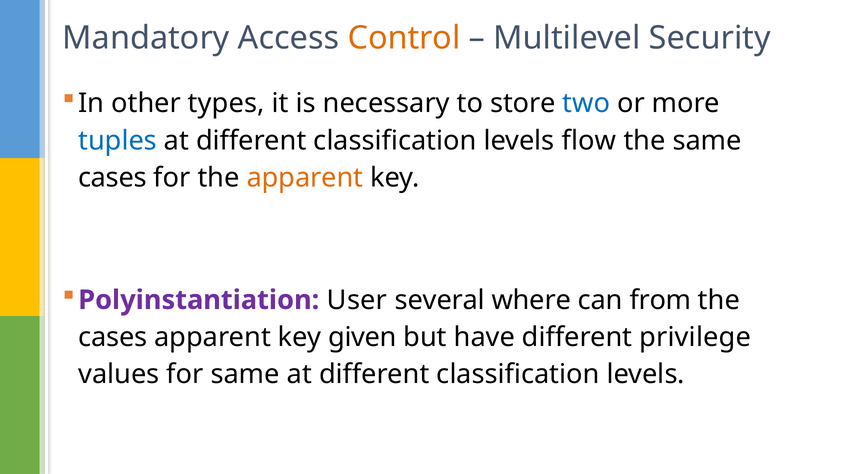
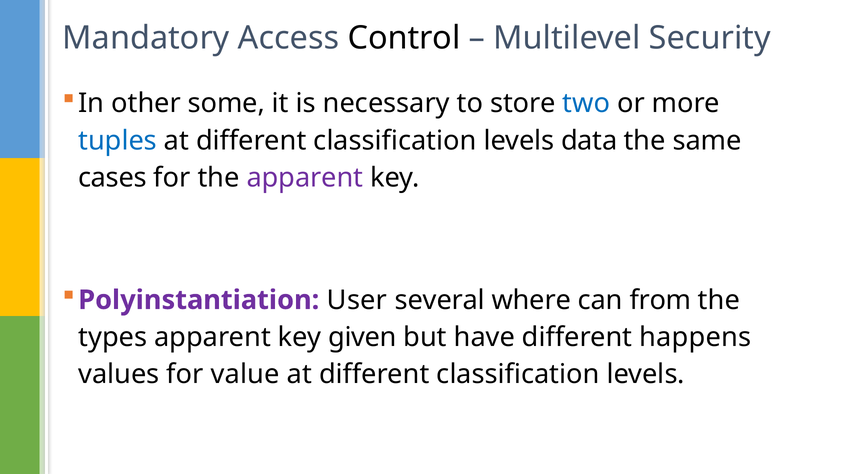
Control colour: orange -> black
types: types -> some
flow: flow -> data
apparent at (305, 178) colour: orange -> purple
cases at (113, 337): cases -> types
privilege: privilege -> happens
for same: same -> value
